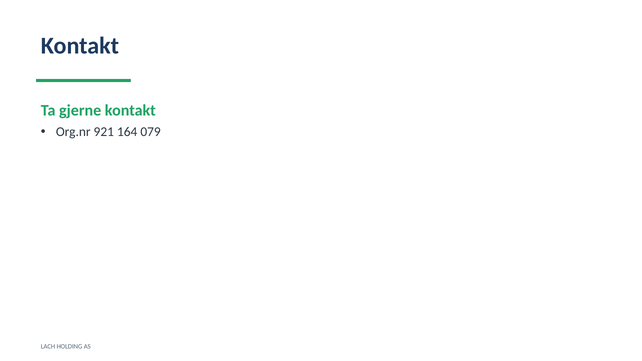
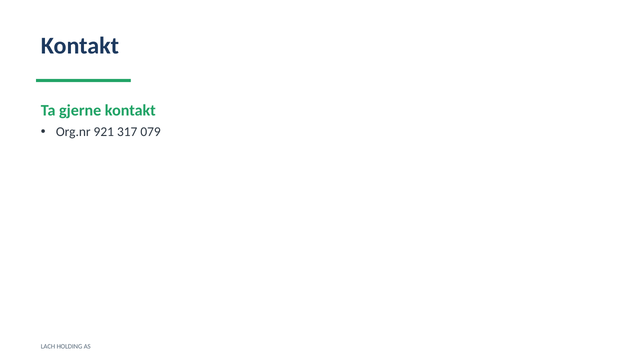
164: 164 -> 317
